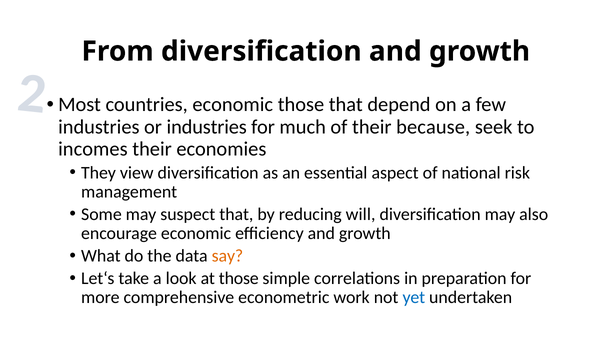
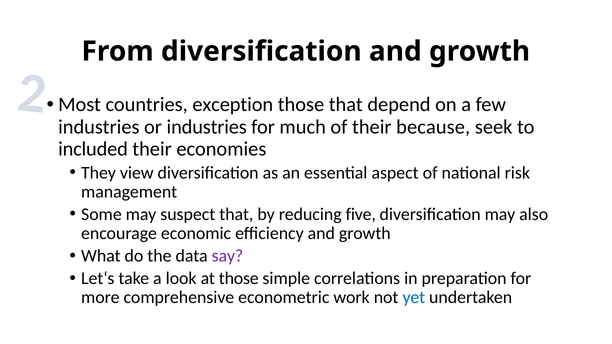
countries economic: economic -> exception
incomes: incomes -> included
will: will -> five
say colour: orange -> purple
